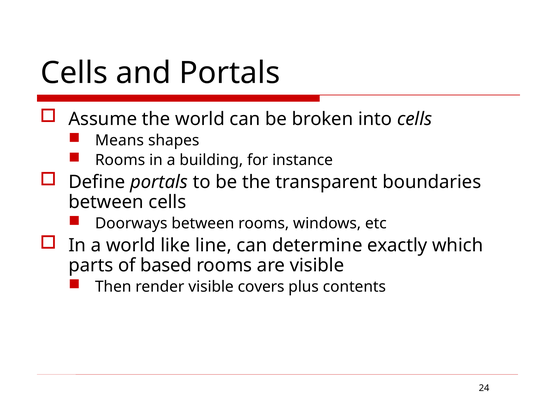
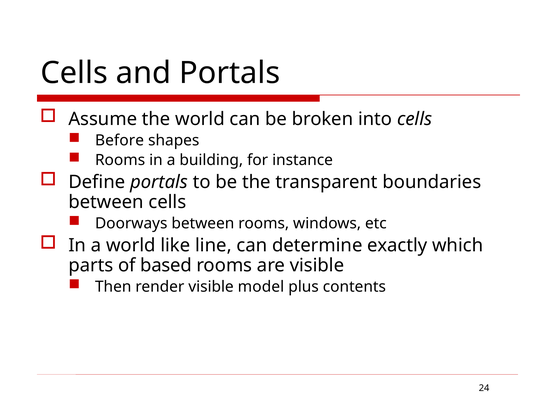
Means: Means -> Before
covers: covers -> model
